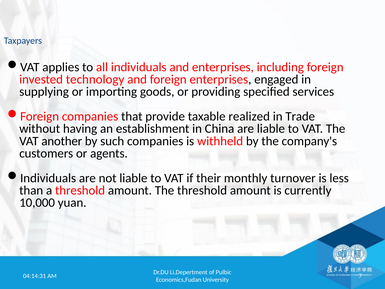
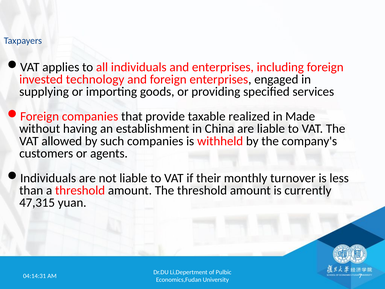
Trade: Trade -> Made
another: another -> allowed
10,000: 10,000 -> 47,315
